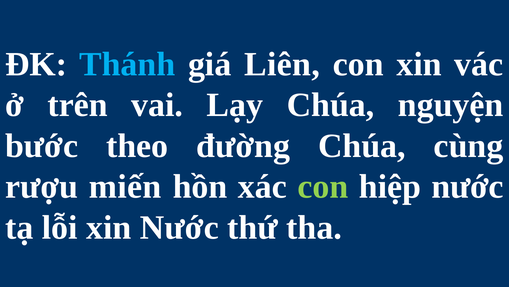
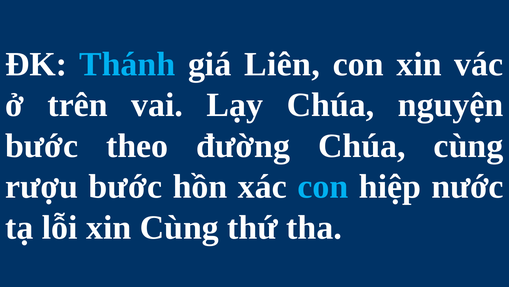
rượu miến: miến -> bước
con at (323, 186) colour: light green -> light blue
xin Nước: Nước -> Cùng
